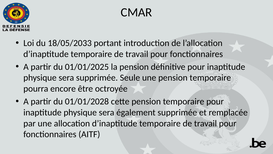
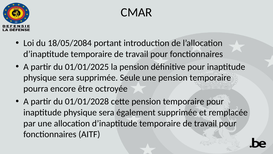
18/05/2033: 18/05/2033 -> 18/05/2084
